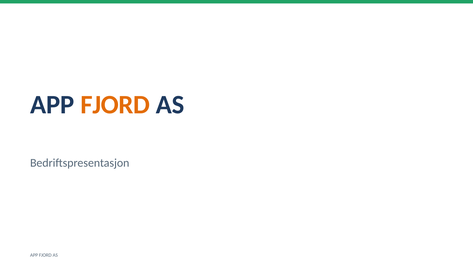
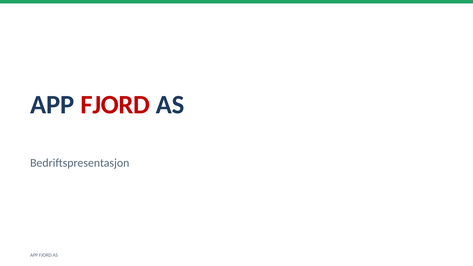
FJORD at (115, 105) colour: orange -> red
